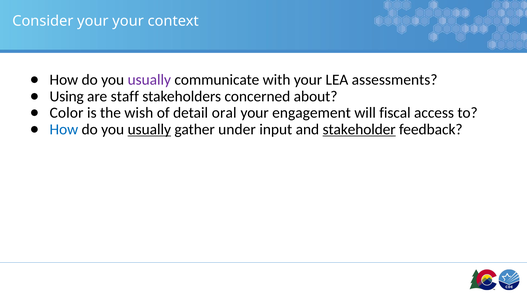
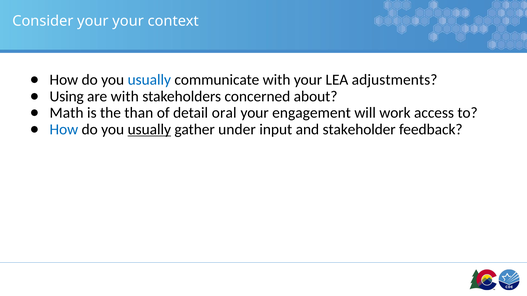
usually at (149, 80) colour: purple -> blue
assessments: assessments -> adjustments
are staff: staff -> with
Color: Color -> Math
wish: wish -> than
fiscal: fiscal -> work
stakeholder underline: present -> none
